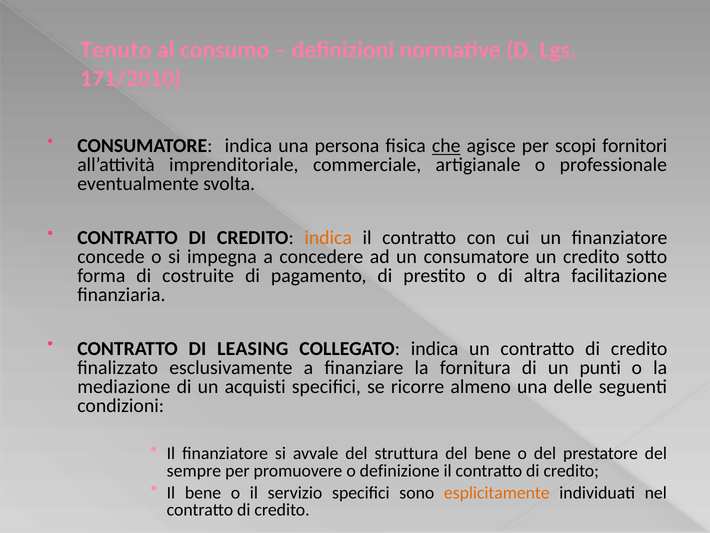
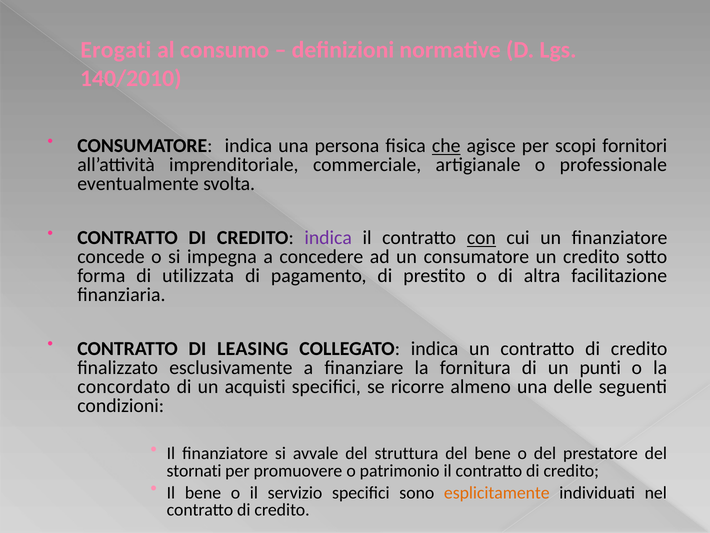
Tenuto: Tenuto -> Erogati
171/2010: 171/2010 -> 140/2010
indica at (328, 238) colour: orange -> purple
con underline: none -> present
costruite: costruite -> utilizzata
mediazione: mediazione -> concordato
sempre: sempre -> stornati
definizione: definizione -> patrimonio
